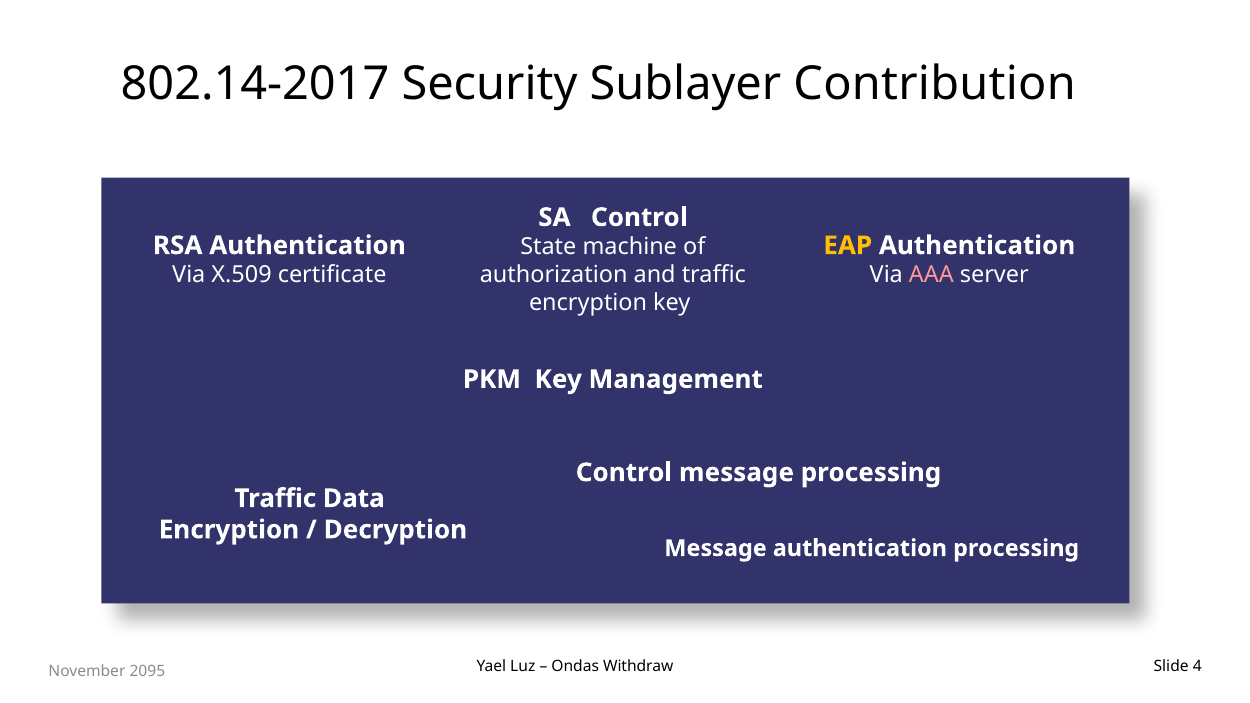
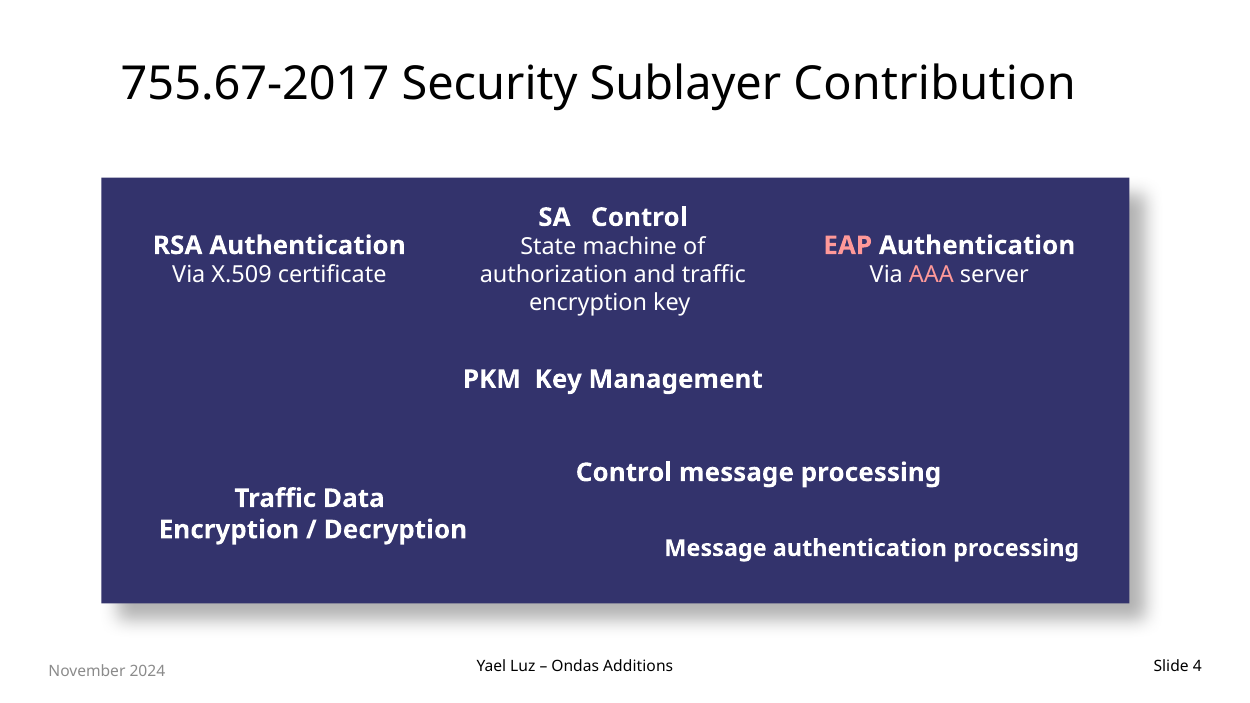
802.14-2017: 802.14-2017 -> 755.67-2017
EAP colour: yellow -> pink
Withdraw: Withdraw -> Additions
2095: 2095 -> 2024
